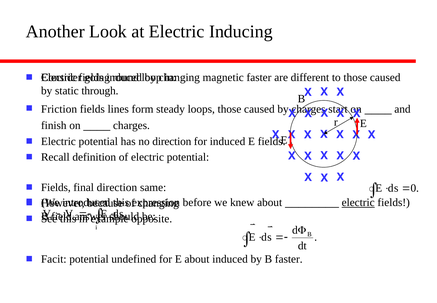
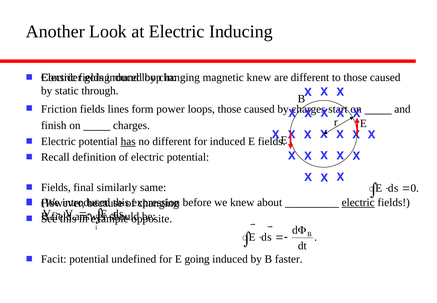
magnetic faster: faster -> knew
steady: steady -> power
has underline: none -> present
no direction: direction -> different
final direction: direction -> similarly
E about: about -> going
